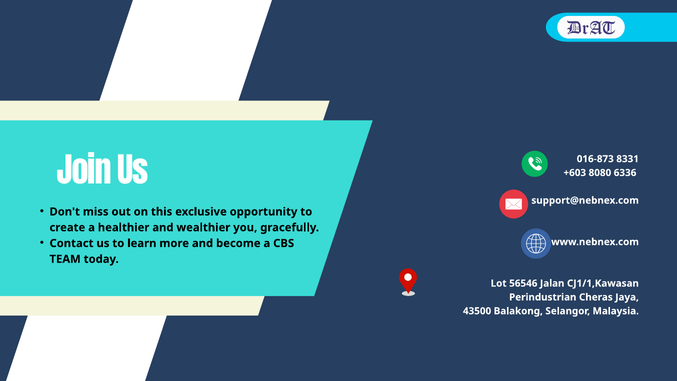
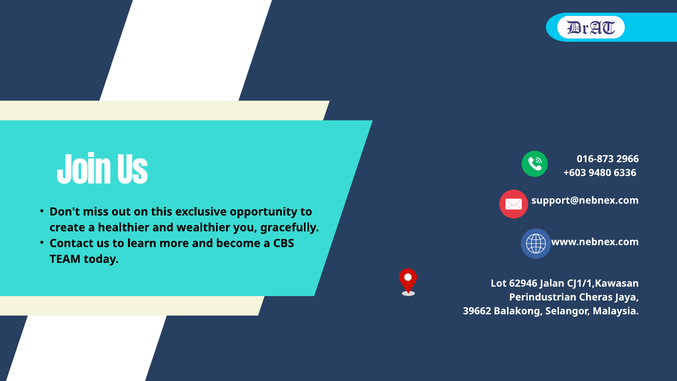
8331: 8331 -> 2966
8080: 8080 -> 9480
56546: 56546 -> 62946
43500: 43500 -> 39662
